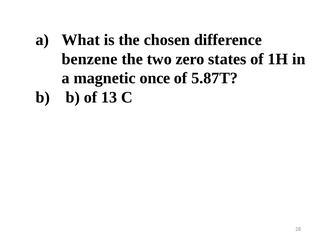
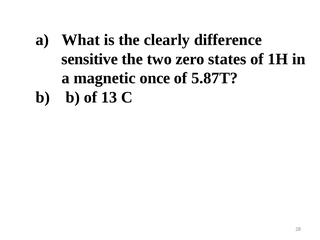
chosen: chosen -> clearly
benzene: benzene -> sensitive
